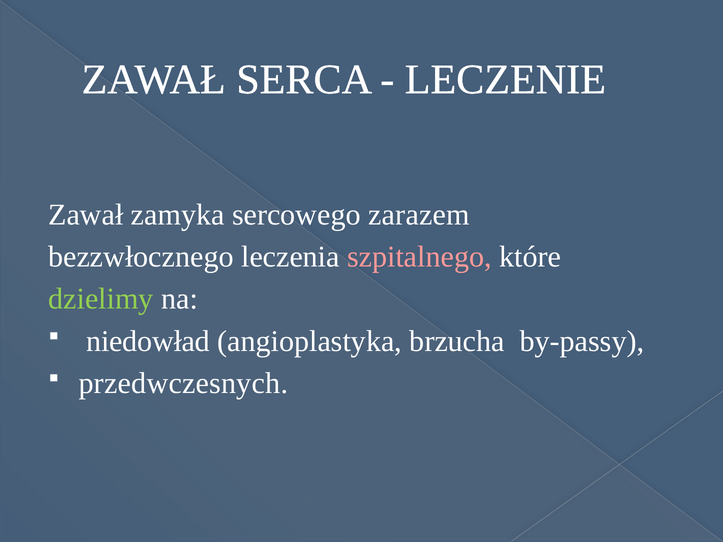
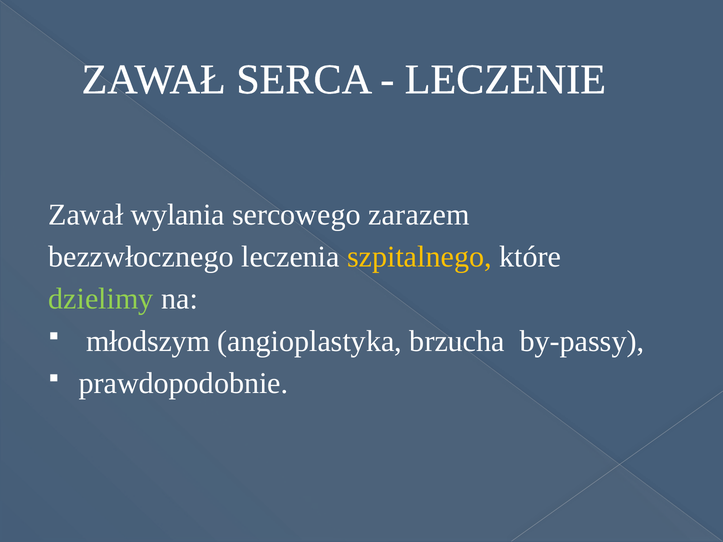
zamyka: zamyka -> wylania
szpitalnego colour: pink -> yellow
niedowład: niedowład -> młodszym
przedwczesnych: przedwczesnych -> prawdopodobnie
